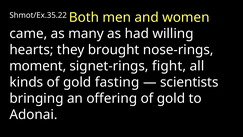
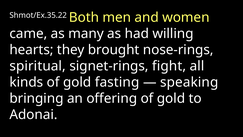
moment: moment -> spiritual
scientists: scientists -> speaking
